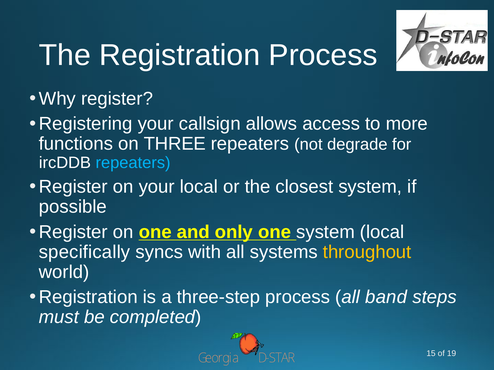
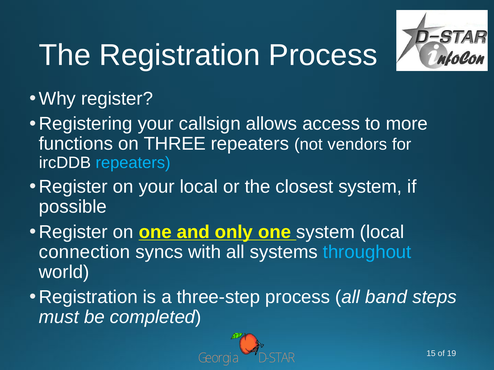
degrade: degrade -> vendors
specifically: specifically -> connection
throughout colour: yellow -> light blue
